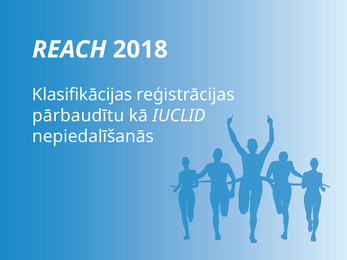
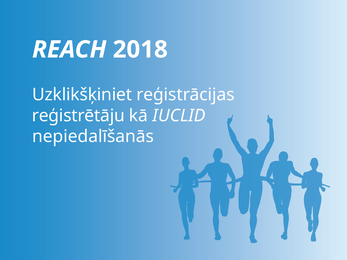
Klasifikācijas: Klasifikācijas -> Uzklikšķiniet
pārbaudītu: pārbaudītu -> reģistrētāju
